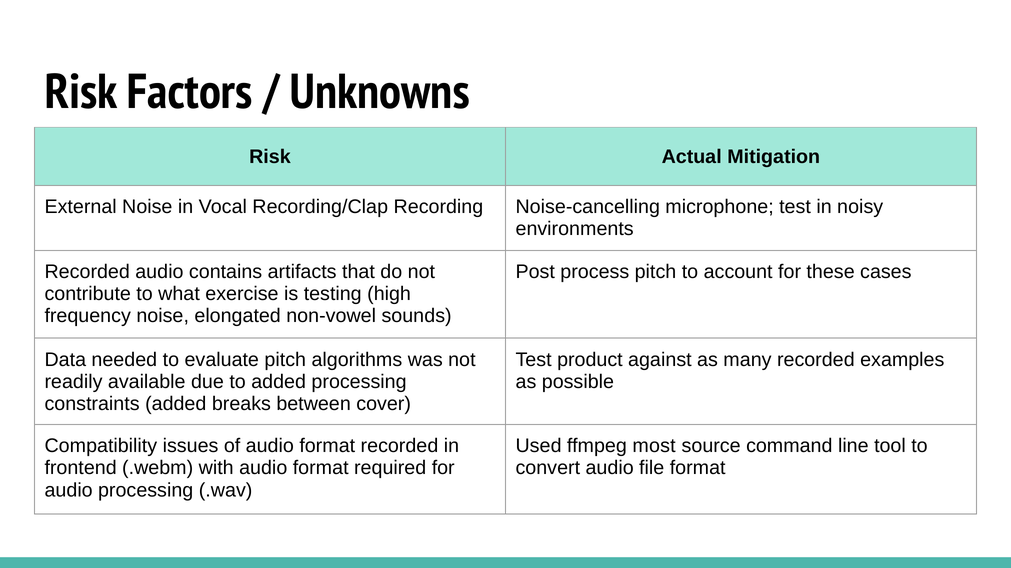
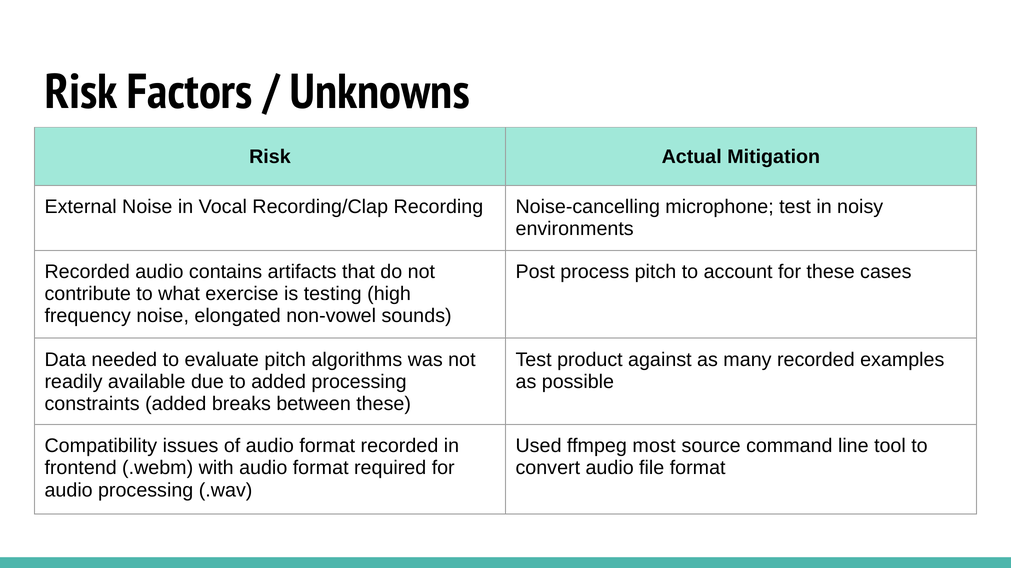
between cover: cover -> these
